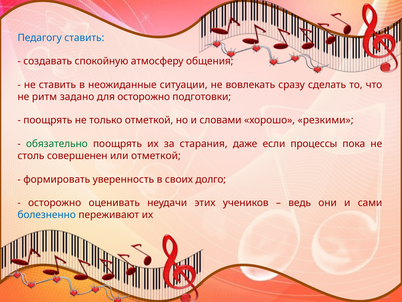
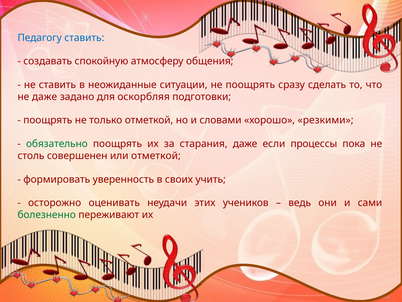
не вовлекать: вовлекать -> поощрять
не ритм: ритм -> даже
для осторожно: осторожно -> оскорбляя
долго: долго -> учить
болезненно colour: blue -> green
